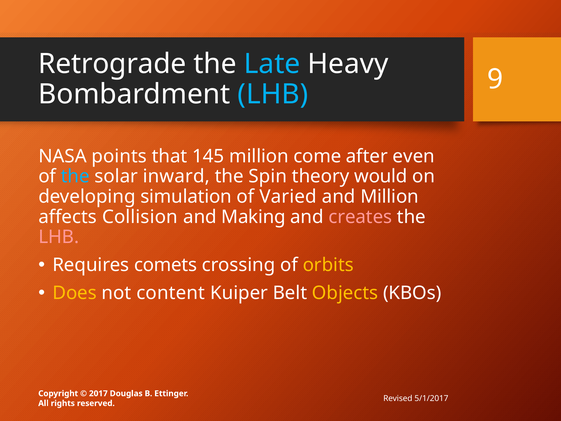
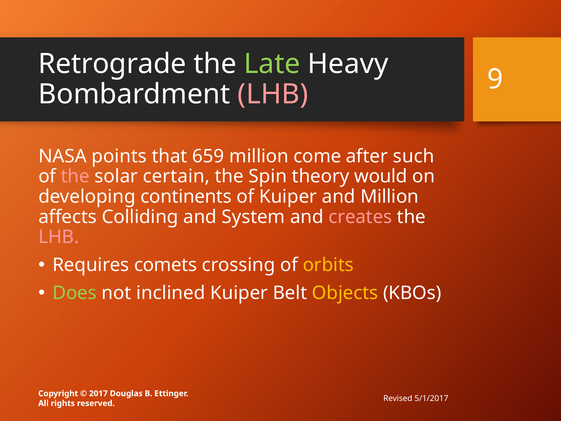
Late colour: light blue -> light green
LHB at (273, 94) colour: light blue -> pink
145: 145 -> 659
even: even -> such
the at (75, 176) colour: light blue -> pink
inward: inward -> certain
simulation: simulation -> continents
of Varied: Varied -> Kuiper
Collision: Collision -> Colliding
Making: Making -> System
Does colour: yellow -> light green
content: content -> inclined
